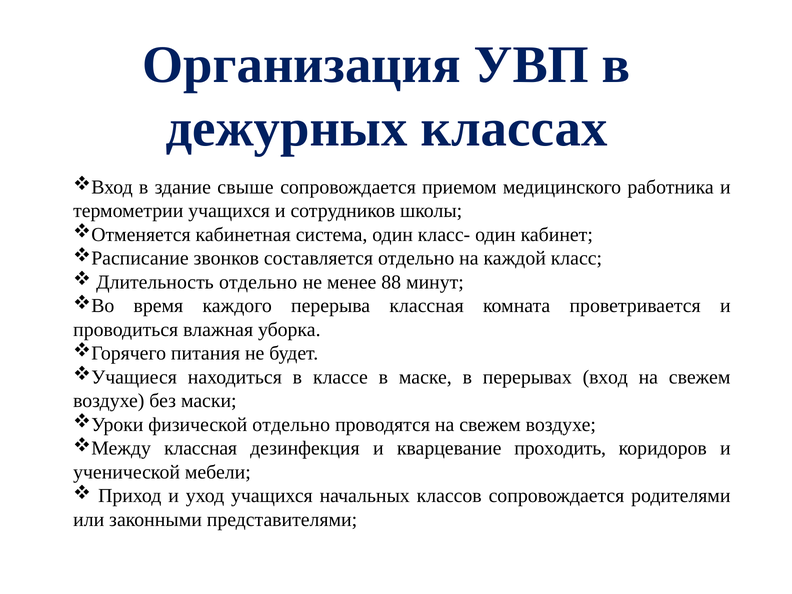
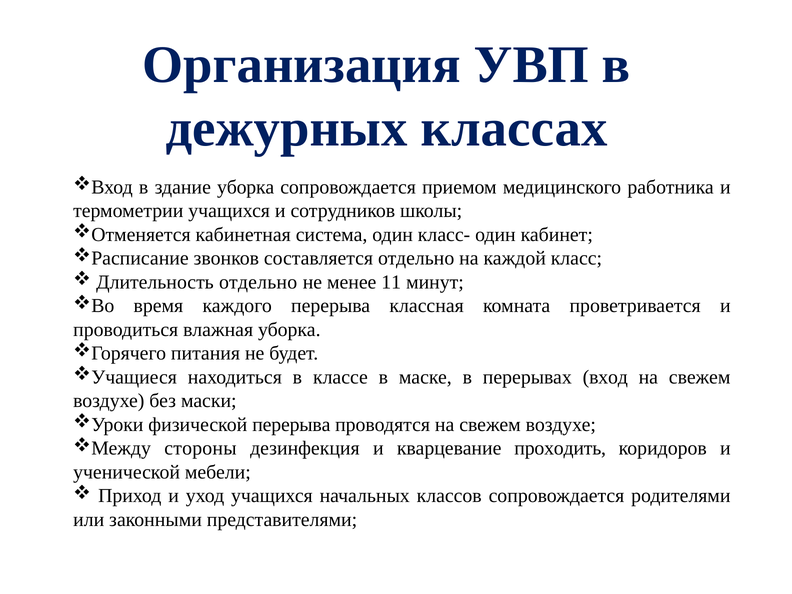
здание свыше: свыше -> уборка
88: 88 -> 11
физической отдельно: отдельно -> перерыва
классная at (201, 448): классная -> стороны
